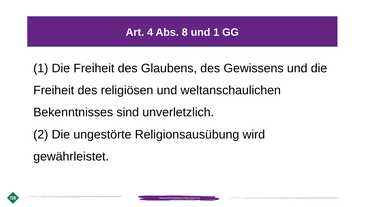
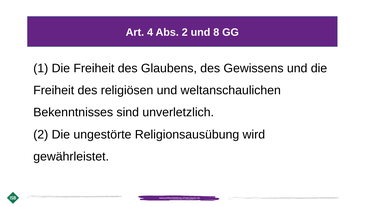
Abs 8: 8 -> 2
und 1: 1 -> 8
